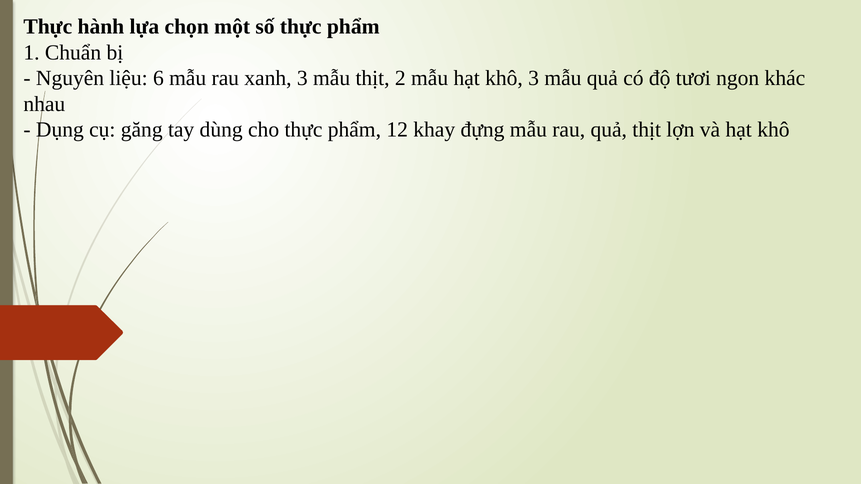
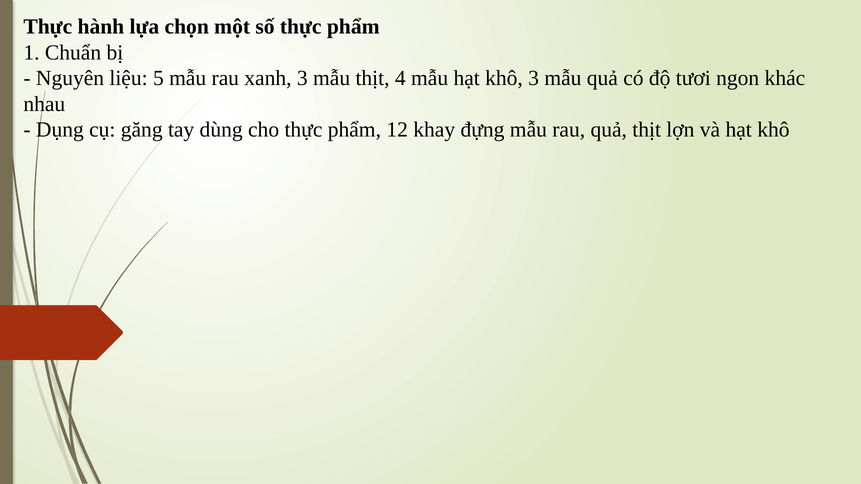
6: 6 -> 5
2: 2 -> 4
